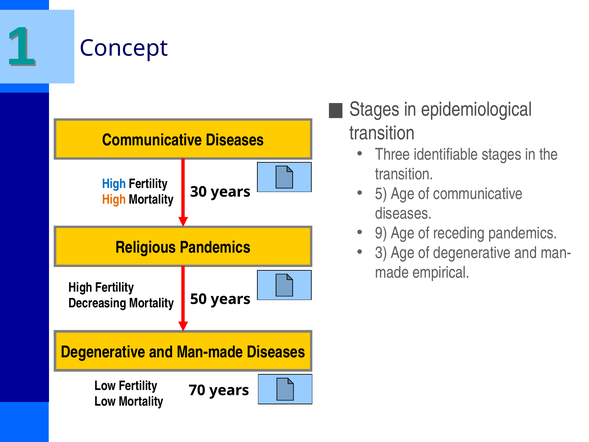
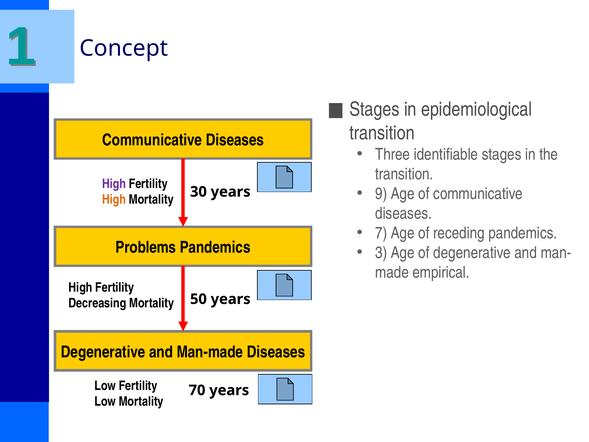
High at (114, 184) colour: blue -> purple
5: 5 -> 9
9: 9 -> 7
Religious: Religious -> Problems
